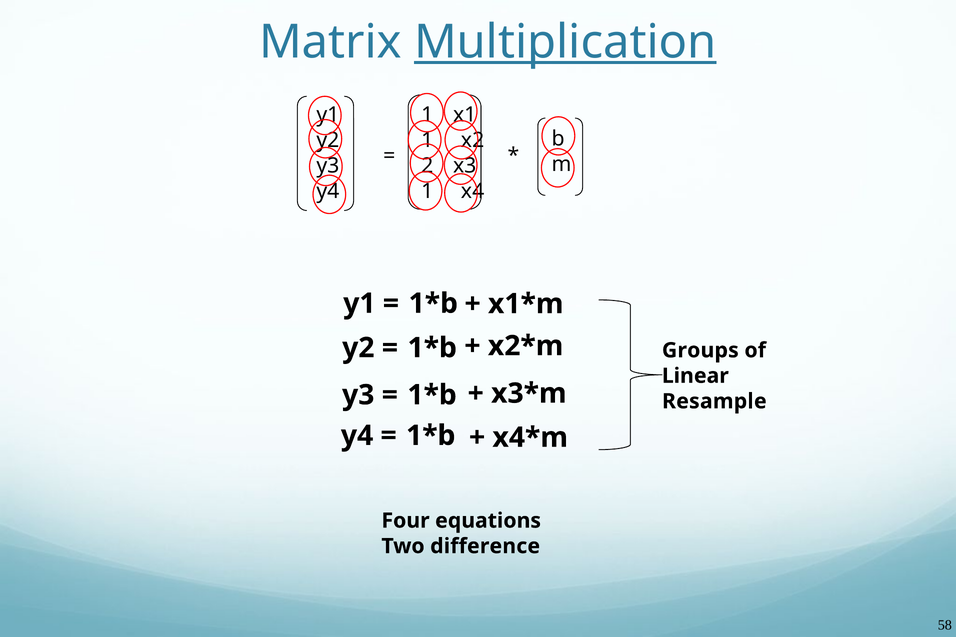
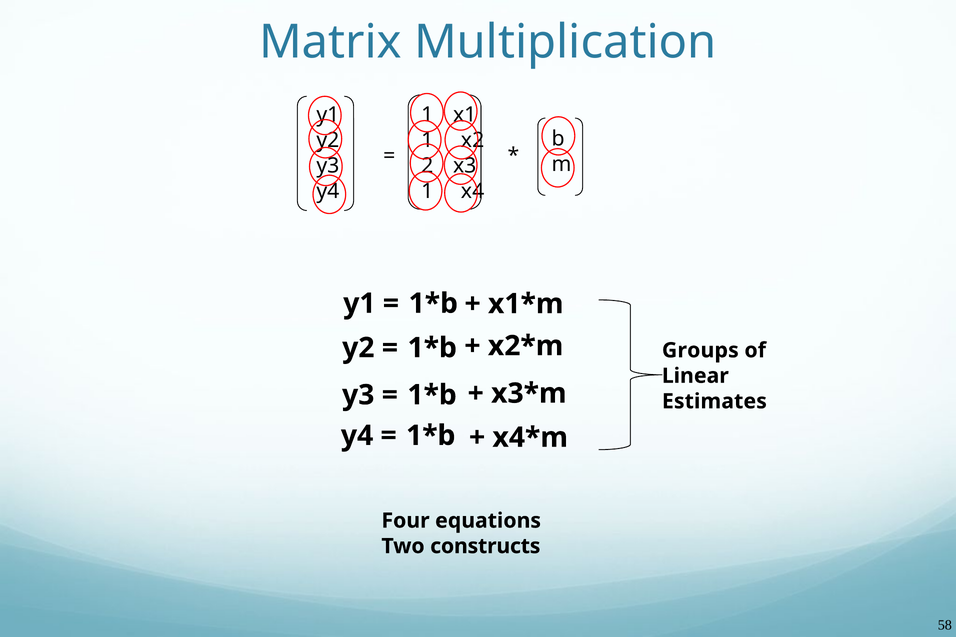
Multiplication underline: present -> none
Resample: Resample -> Estimates
difference: difference -> constructs
